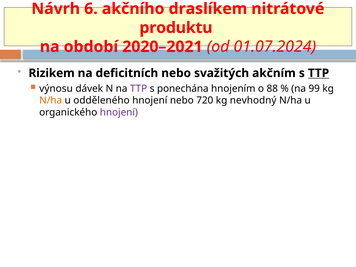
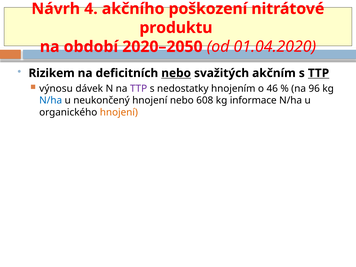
6: 6 -> 4
draslíkem: draslíkem -> poškození
2020–2021: 2020–2021 -> 2020–2050
01.07.2024: 01.07.2024 -> 01.04.2020
nebo at (176, 73) underline: none -> present
ponechána: ponechána -> nedostatky
88: 88 -> 46
99: 99 -> 96
N/ha at (51, 100) colour: orange -> blue
odděleného: odděleného -> neukončený
720: 720 -> 608
nevhodný: nevhodný -> informace
hnojení at (119, 112) colour: purple -> orange
